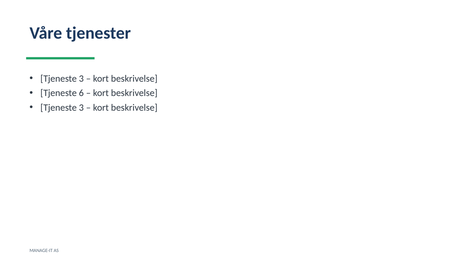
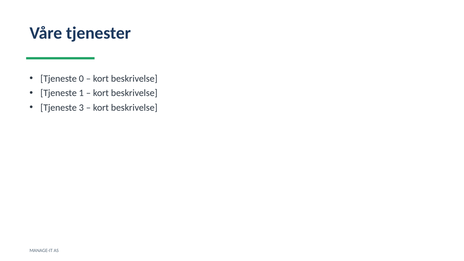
3 at (81, 79): 3 -> 0
6: 6 -> 1
